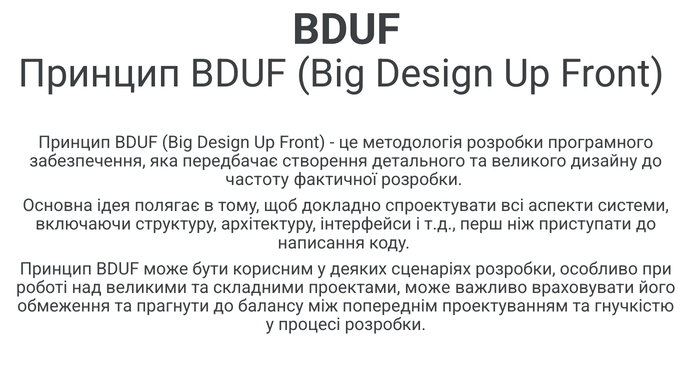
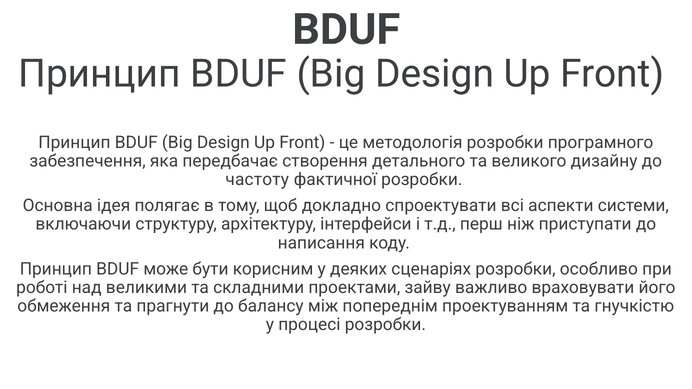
проектами може: може -> зайву
